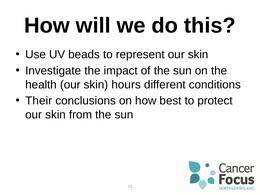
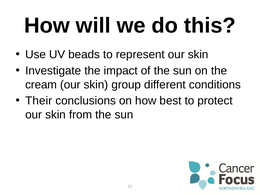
health: health -> cream
hours: hours -> group
